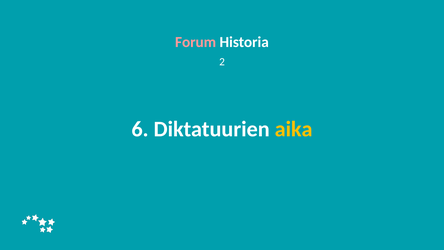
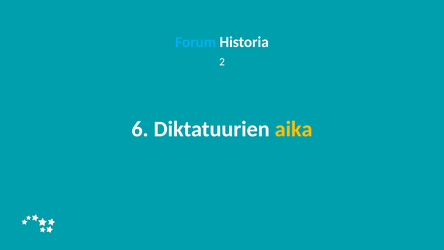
Forum colour: pink -> light blue
